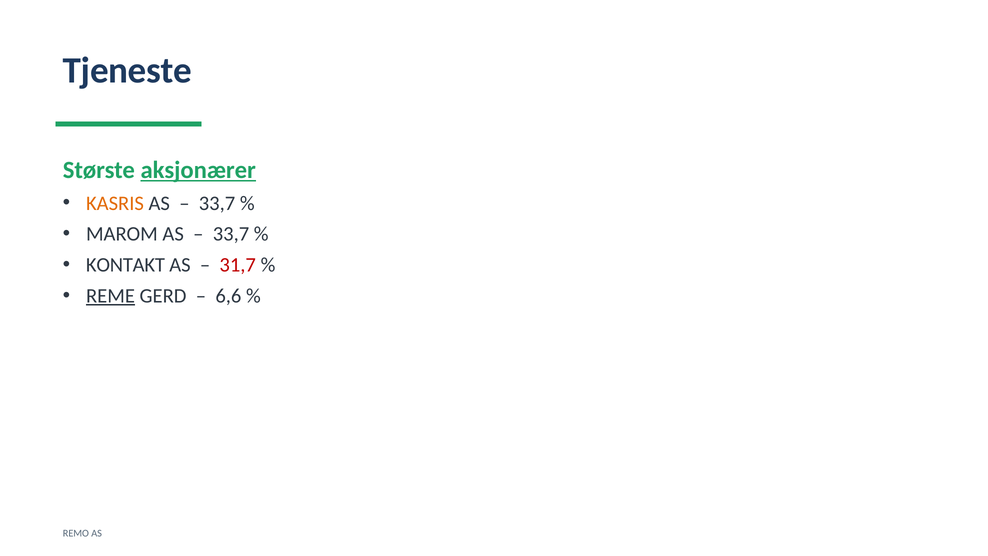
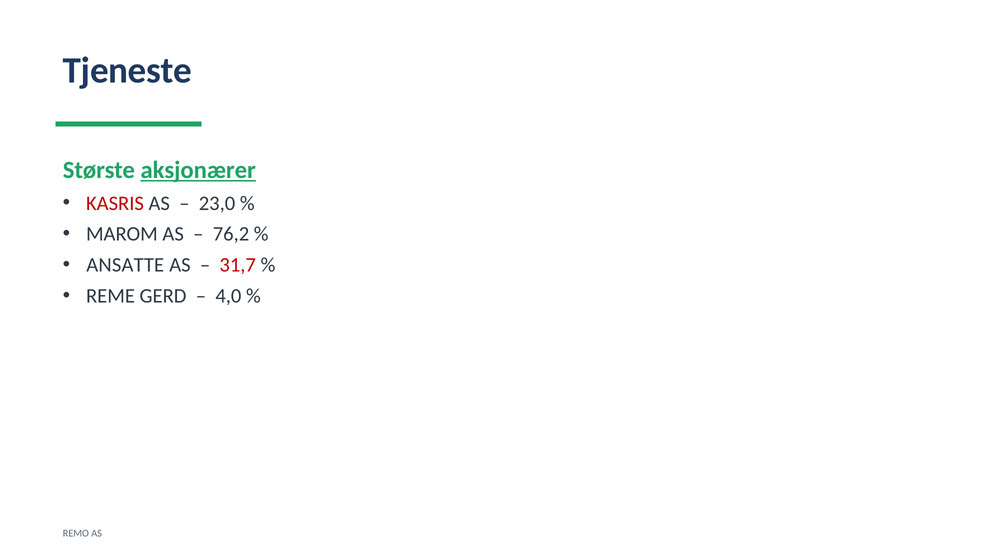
KASRIS colour: orange -> red
33,7 at (217, 203): 33,7 -> 23,0
33,7 at (231, 234): 33,7 -> 76,2
KONTAKT: KONTAKT -> ANSATTE
REME underline: present -> none
6,6: 6,6 -> 4,0
